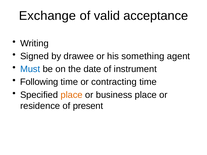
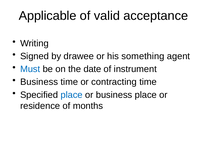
Exchange: Exchange -> Applicable
Following at (39, 82): Following -> Business
place at (72, 95) colour: orange -> blue
present: present -> months
